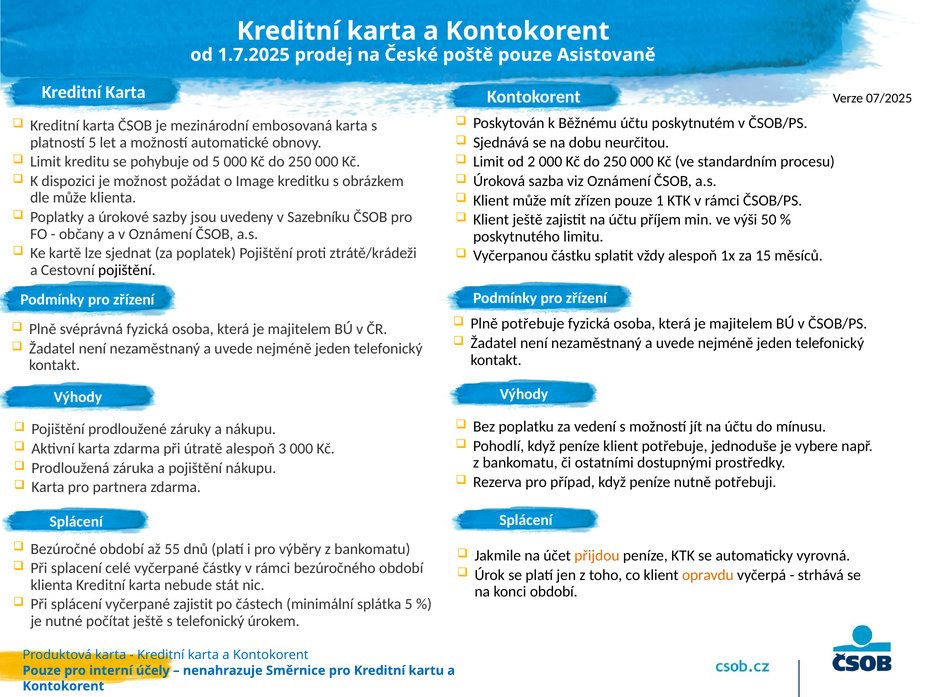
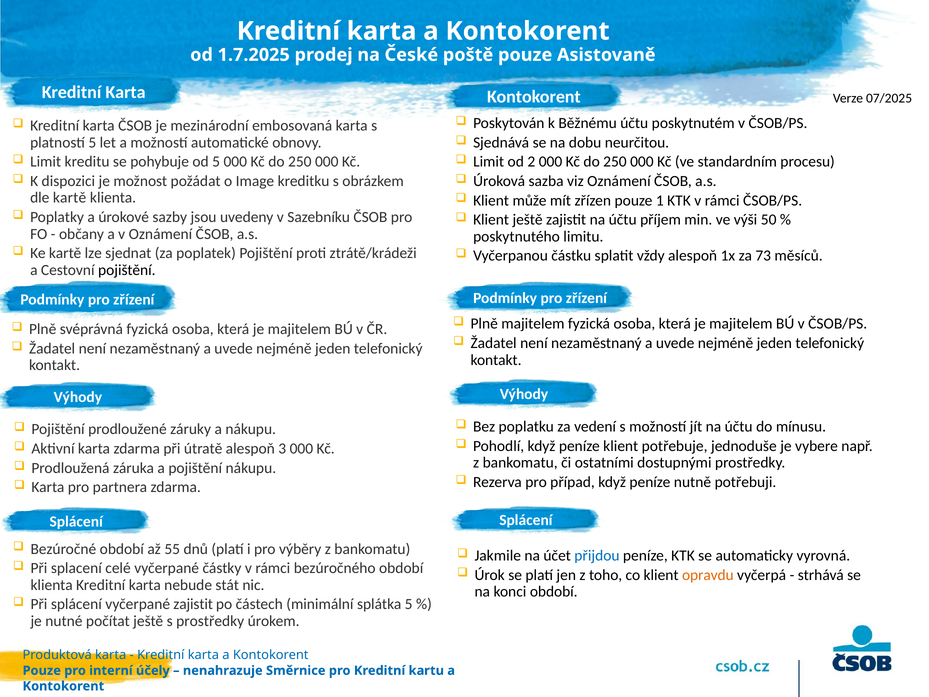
dle může: může -> kartě
15: 15 -> 73
Plně potřebuje: potřebuje -> majitelem
přijdou colour: orange -> blue
s telefonický: telefonický -> prostředky
